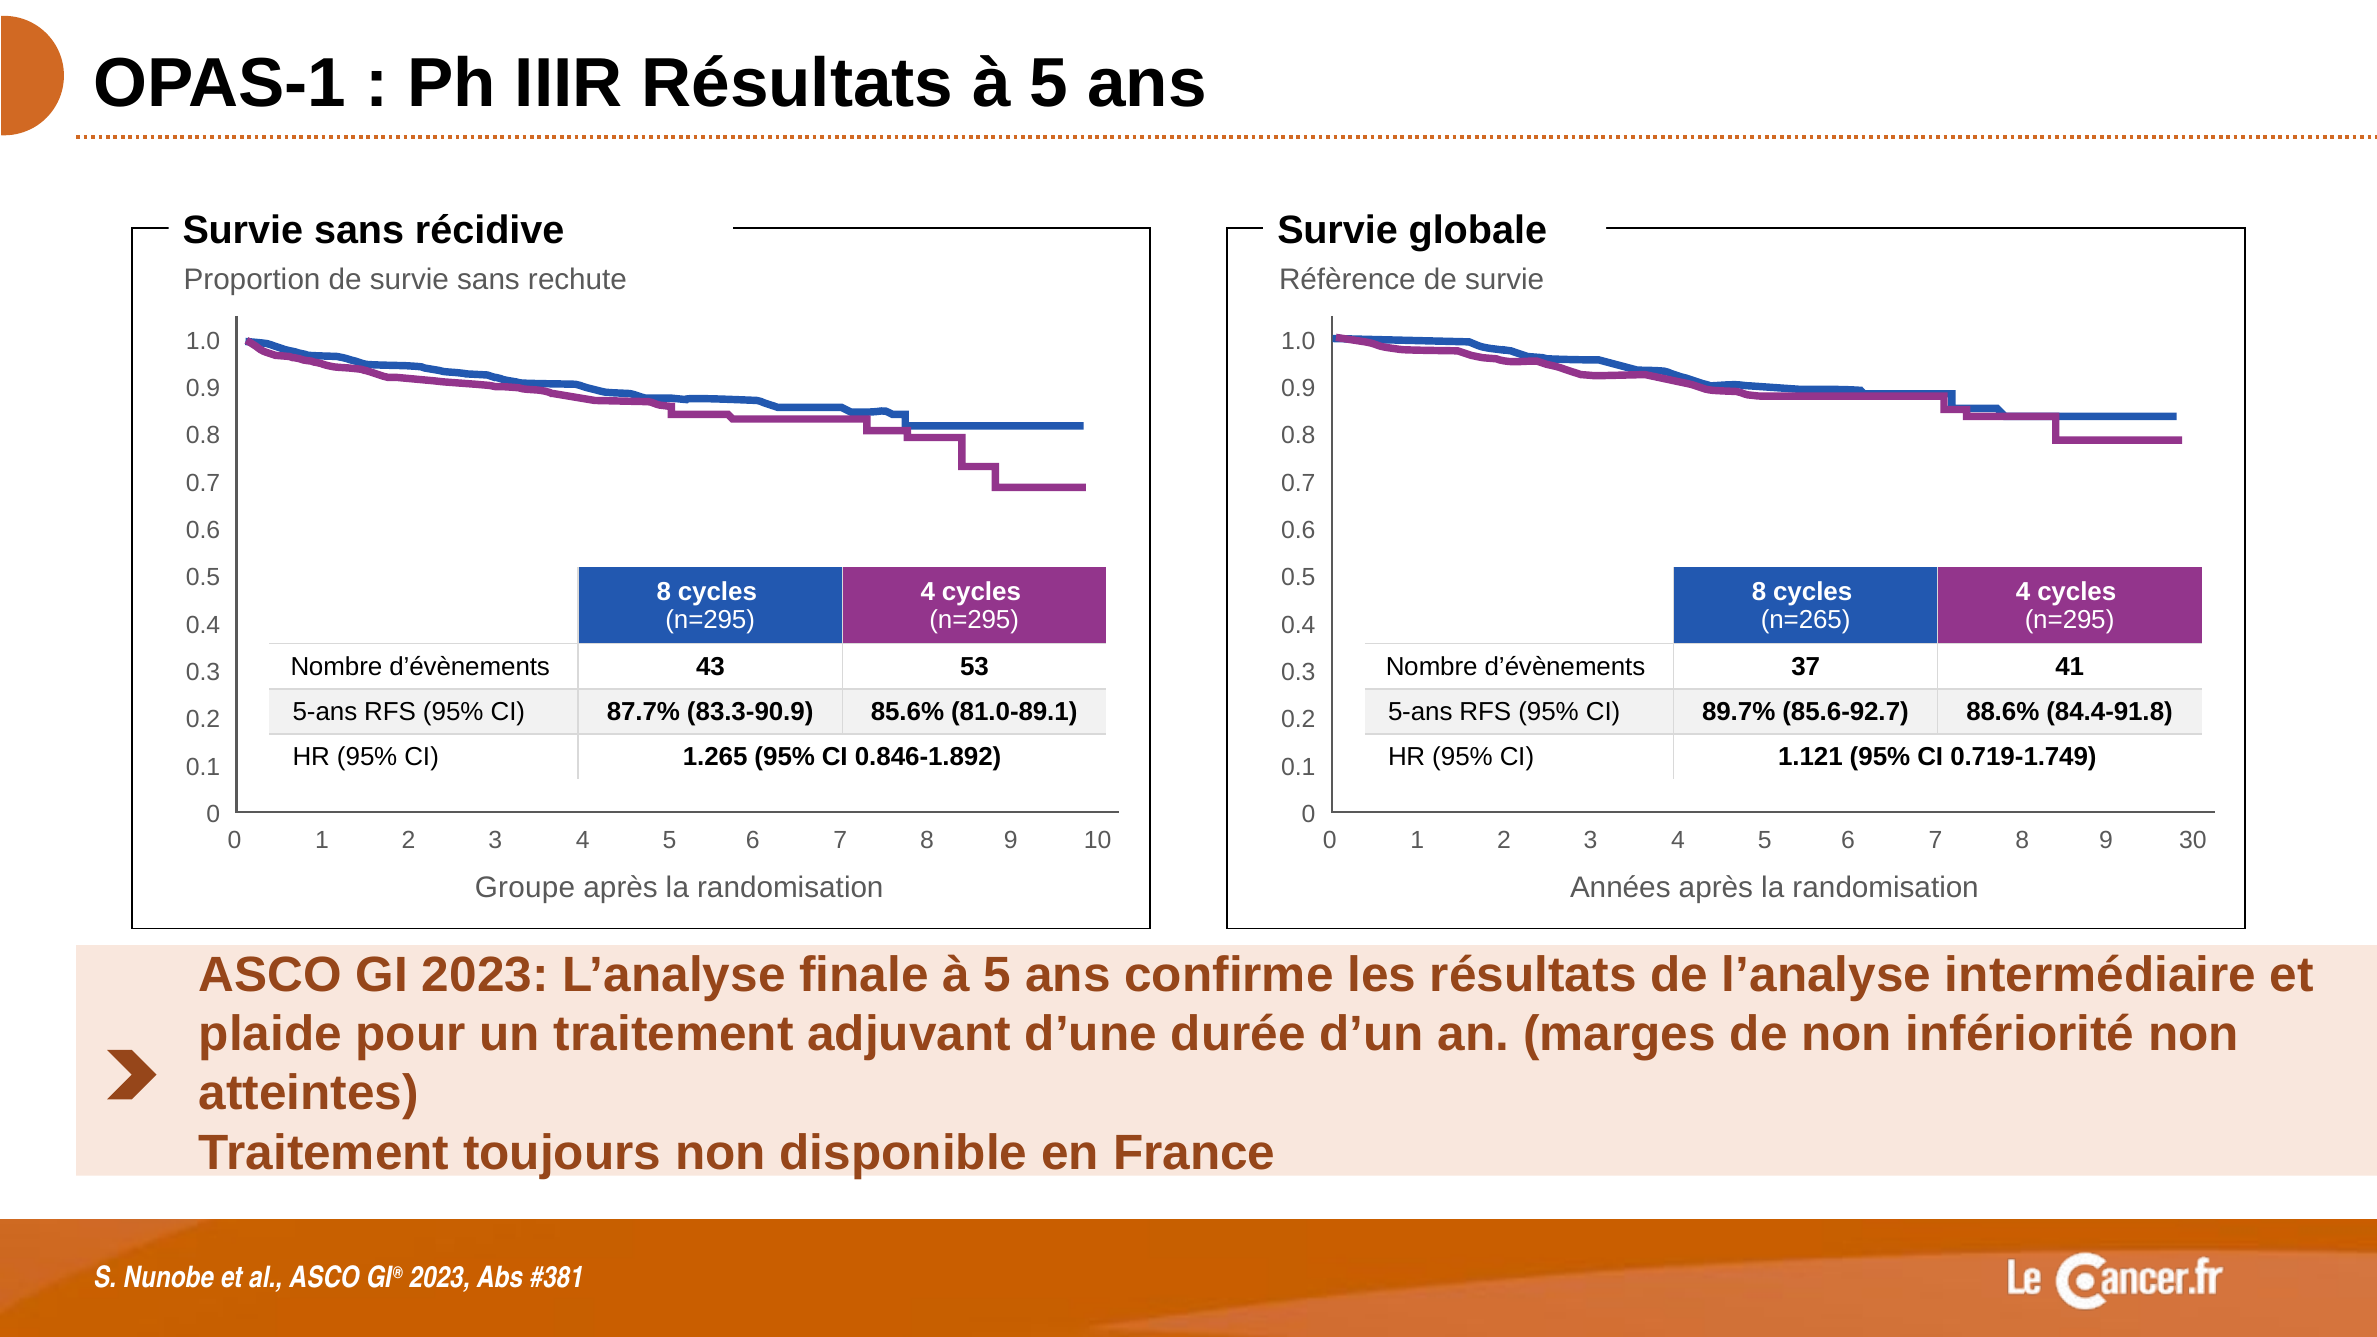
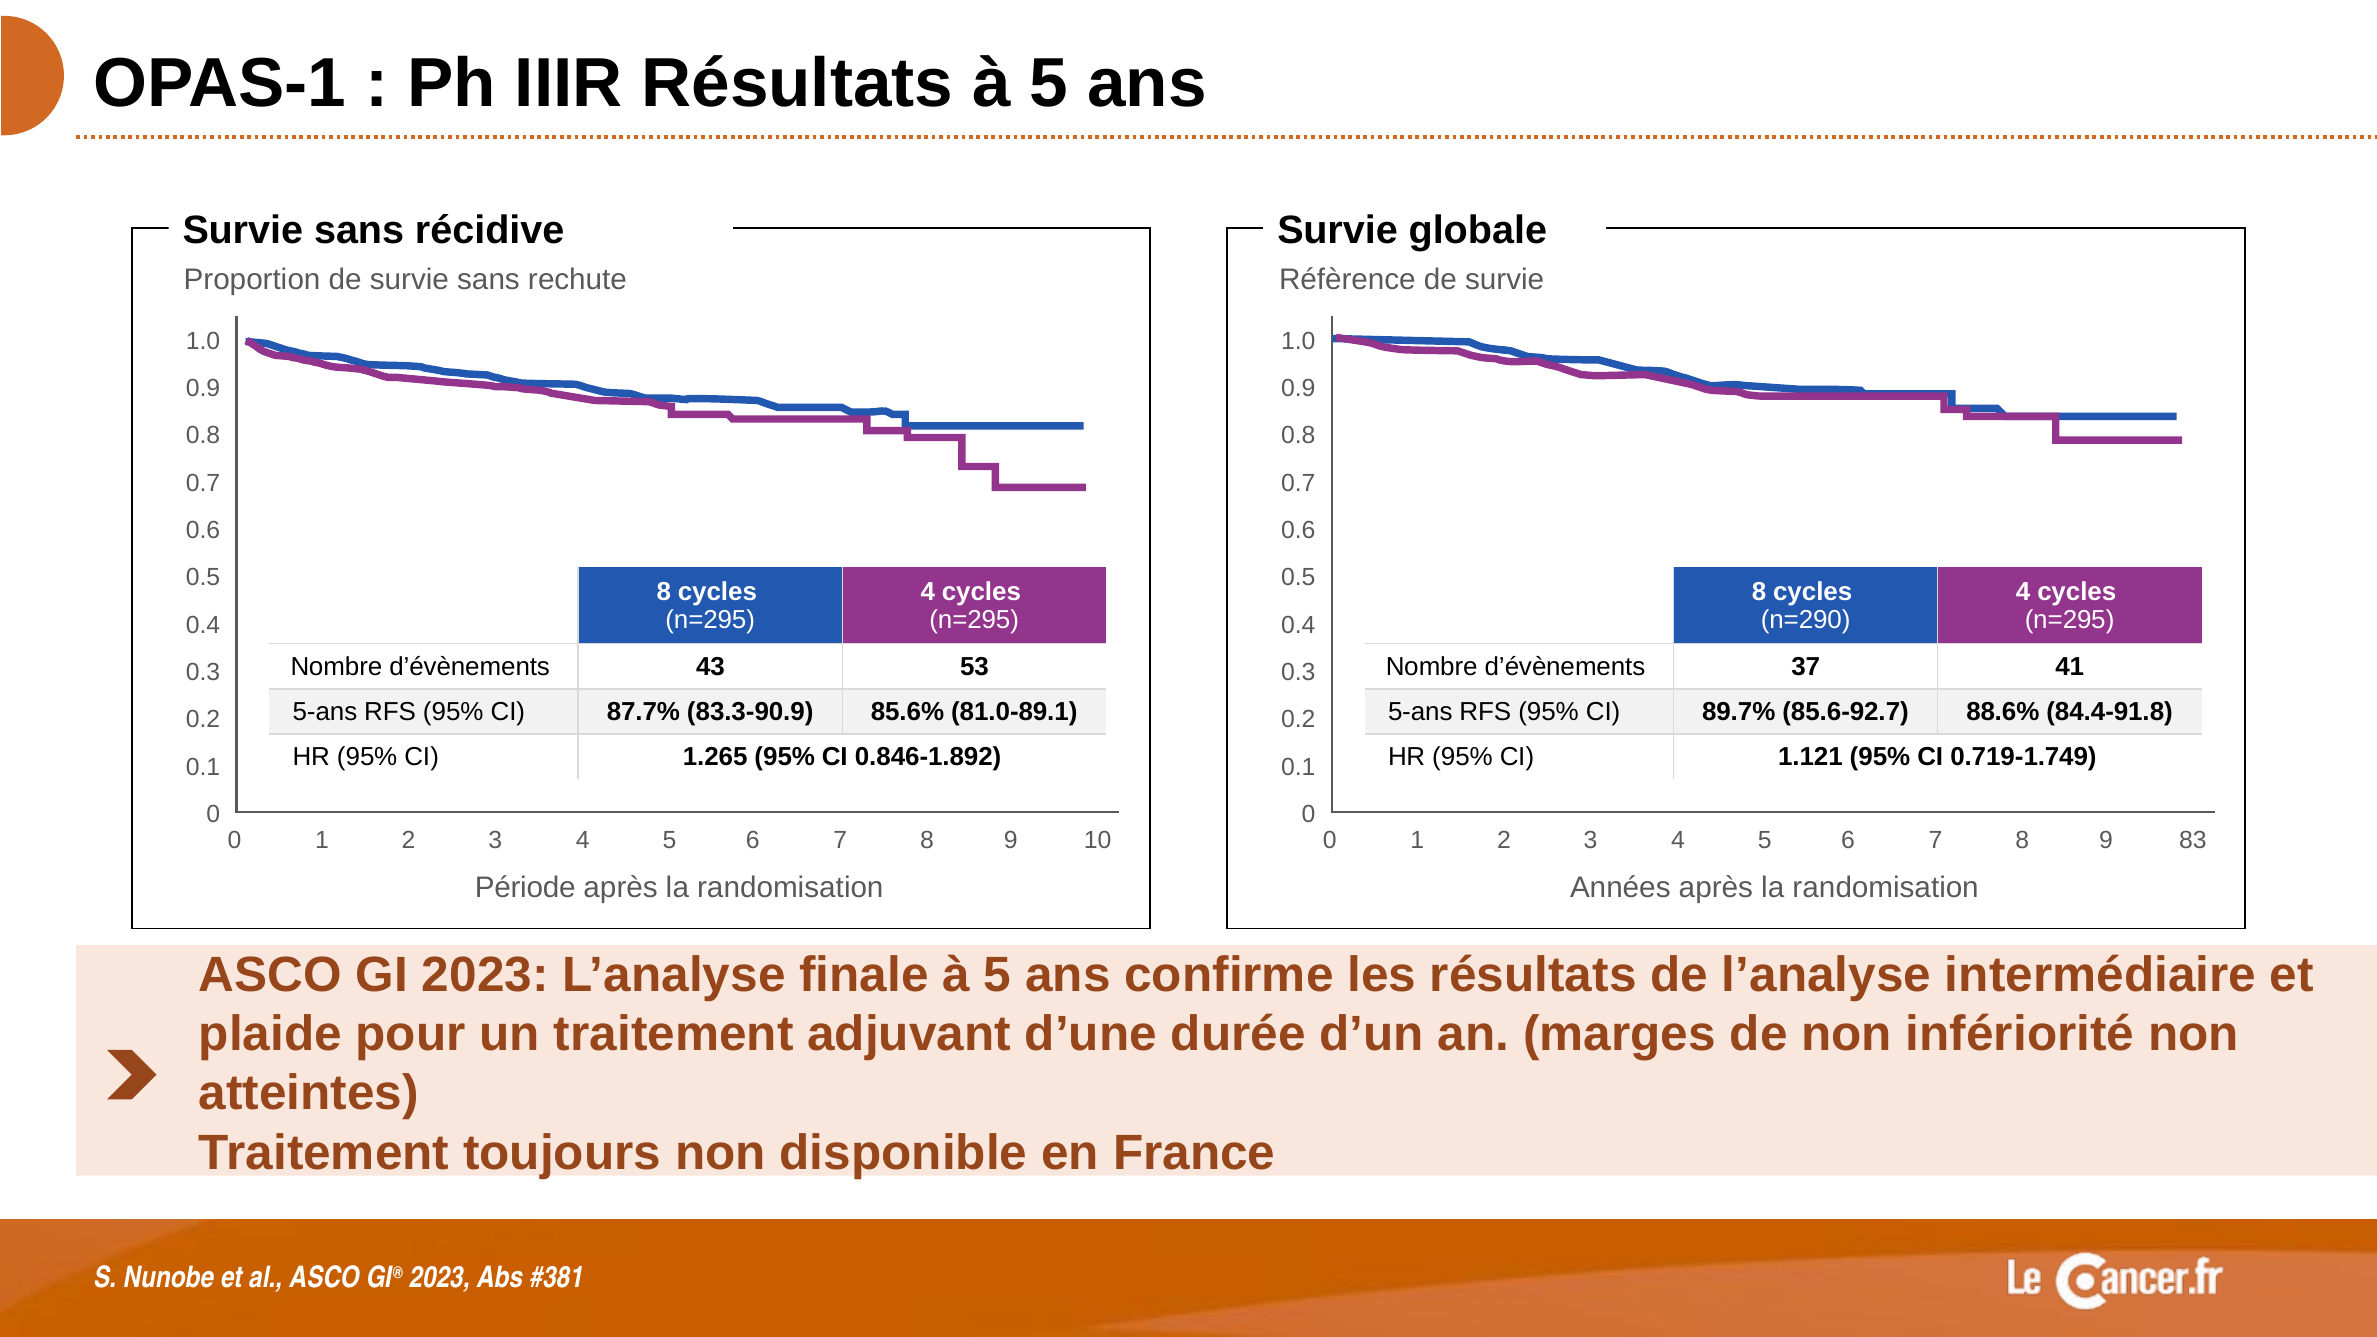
n=265: n=265 -> n=290
30: 30 -> 83
Groupe: Groupe -> Période
